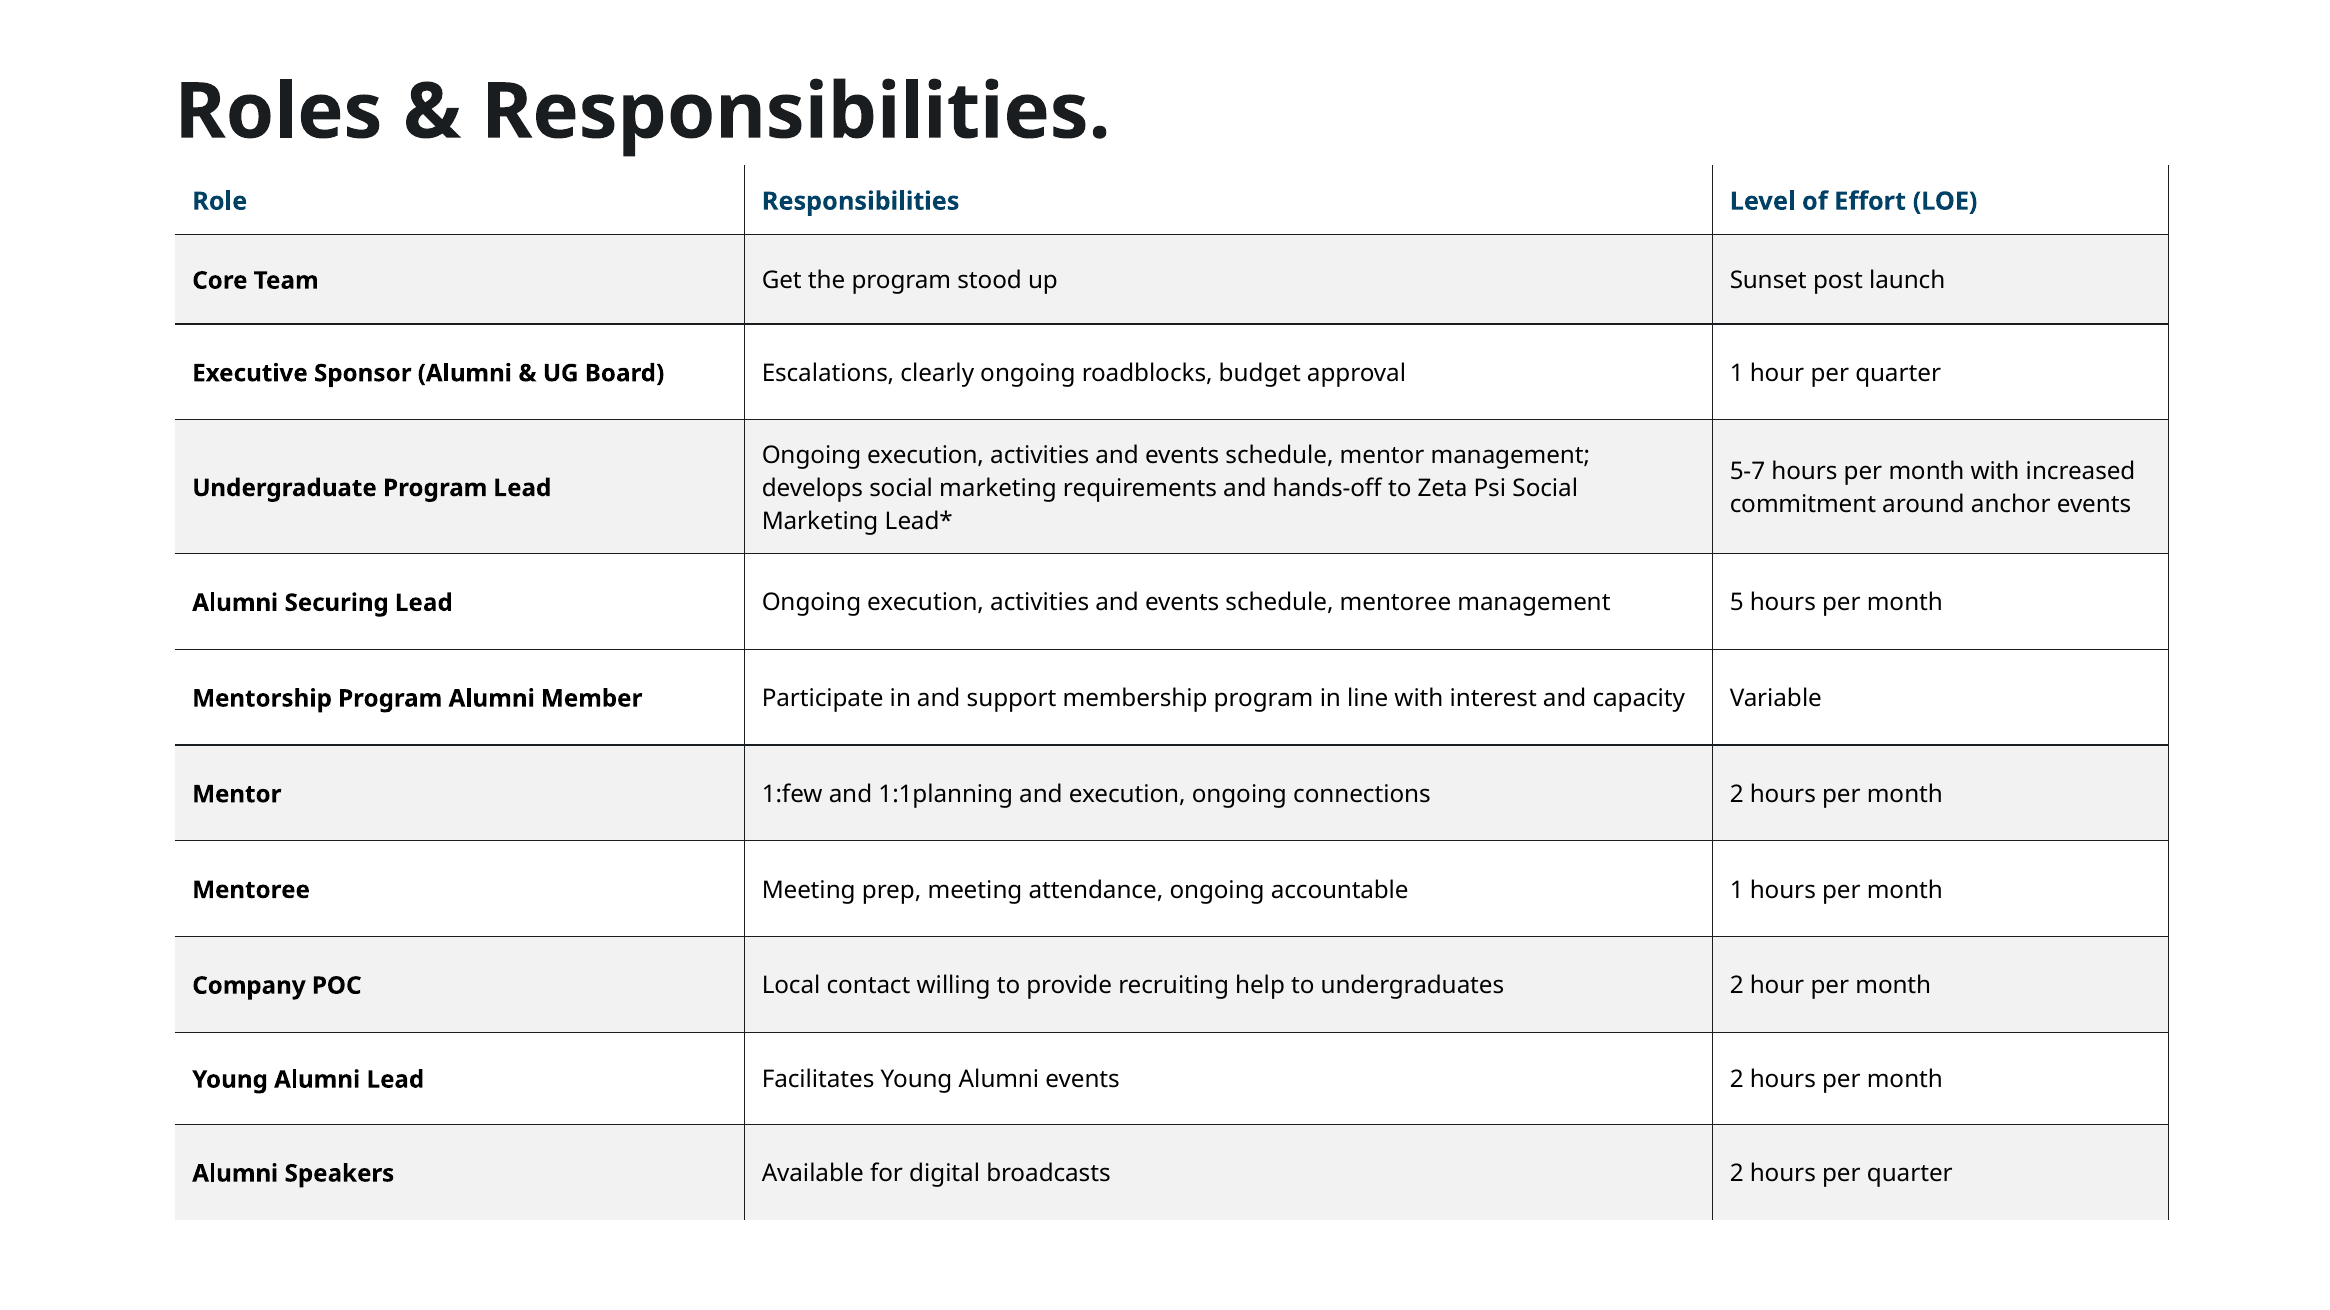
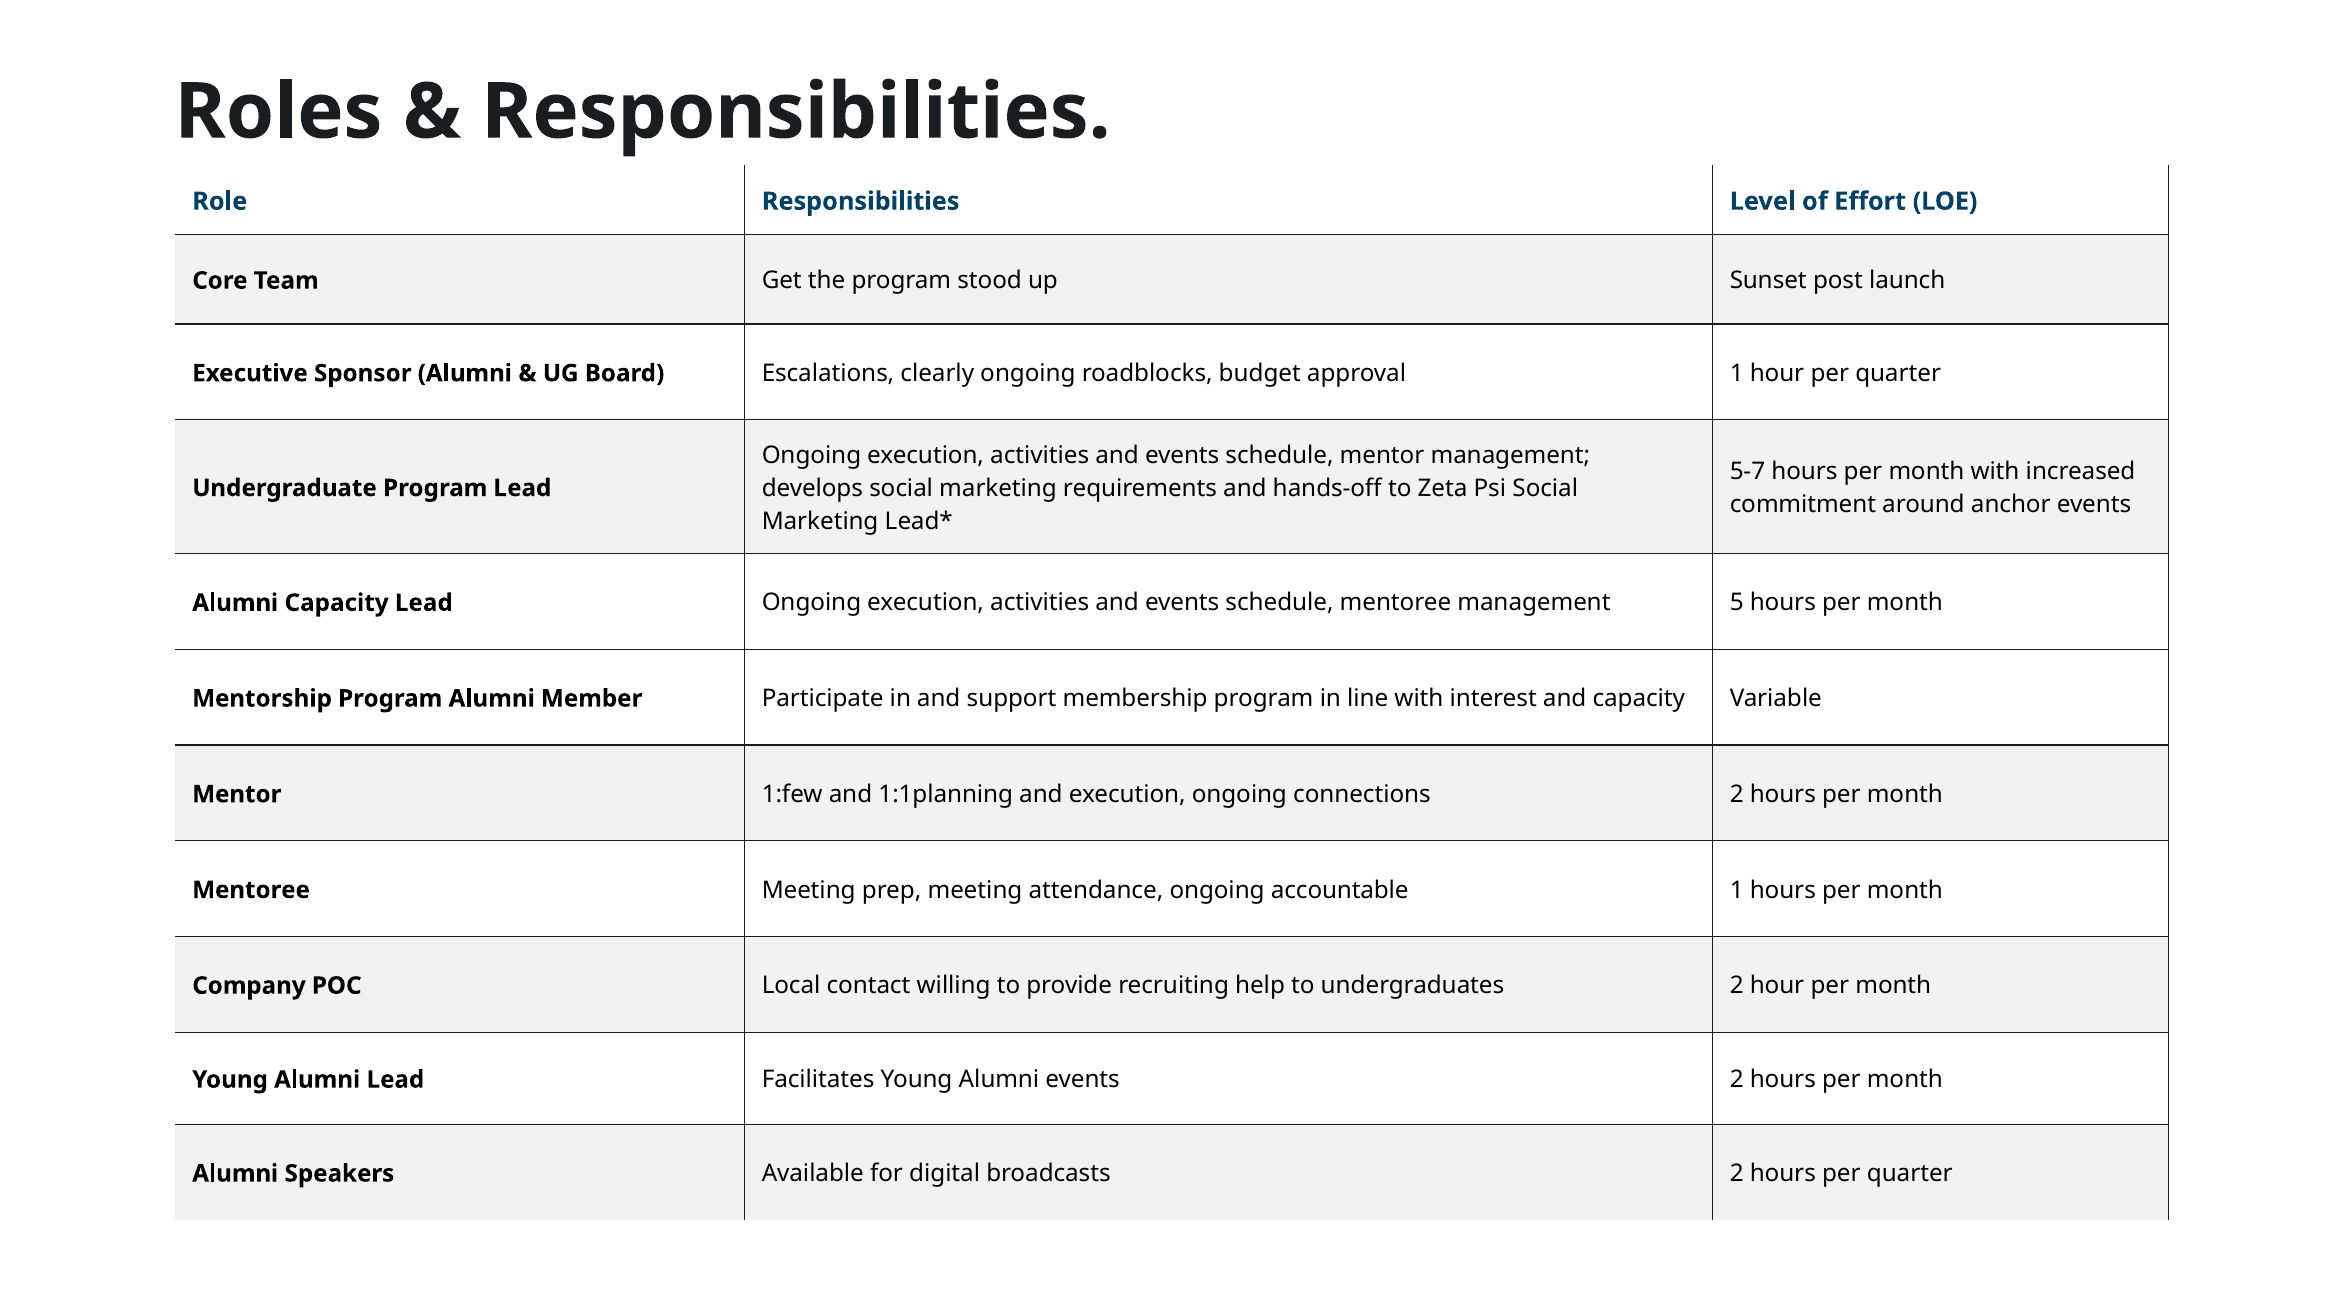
Alumni Securing: Securing -> Capacity
